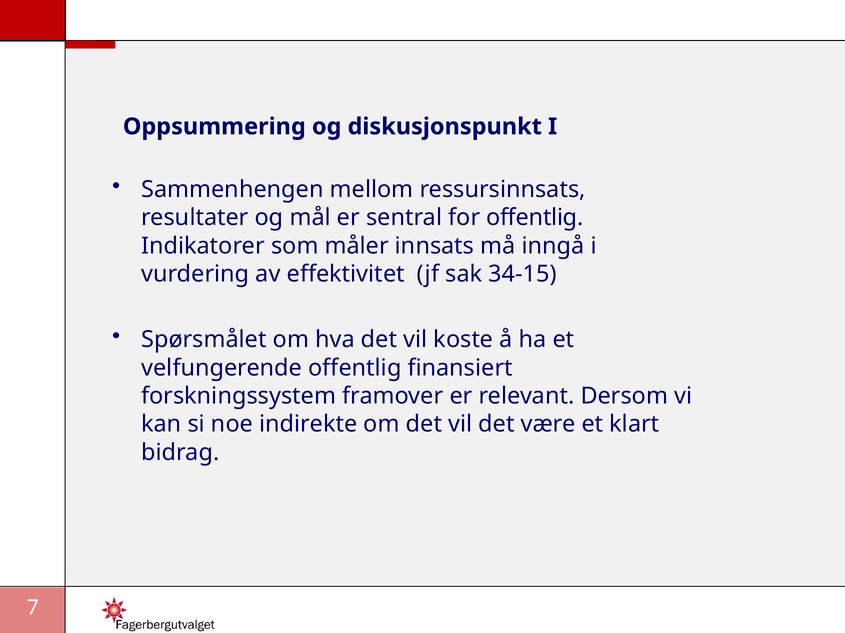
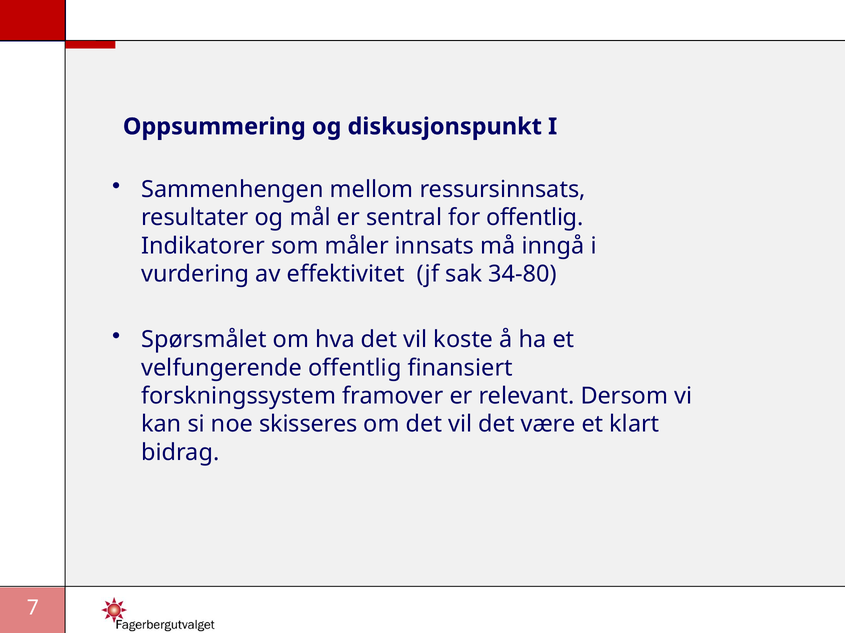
34-15: 34-15 -> 34-80
indirekte: indirekte -> skisseres
